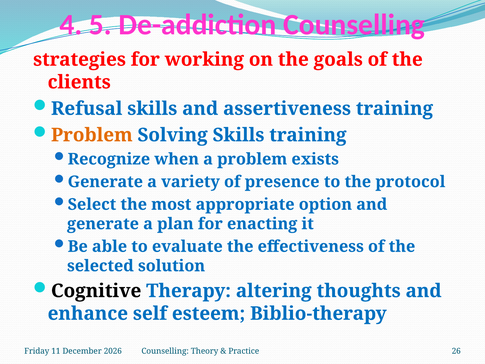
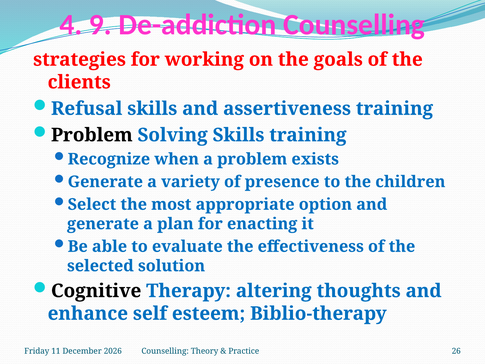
5: 5 -> 9
Problem at (92, 135) colour: orange -> black
protocol: protocol -> children
